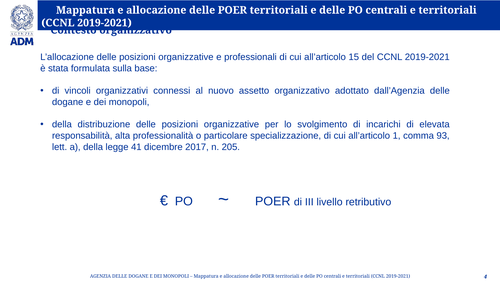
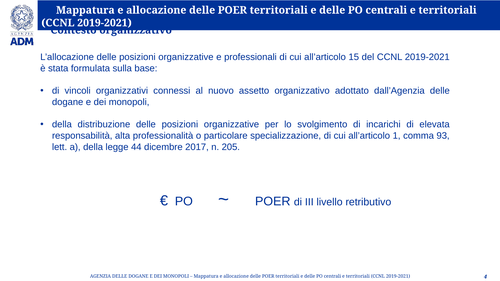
41: 41 -> 44
